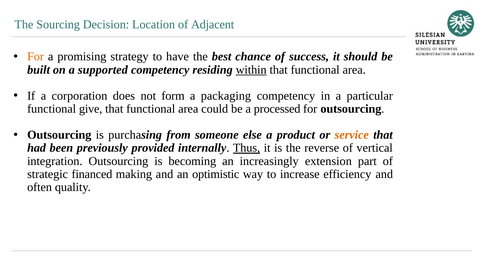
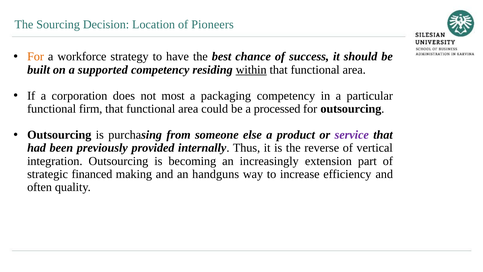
Adjacent: Adjacent -> Pioneers
promising: promising -> workforce
form: form -> most
give: give -> firm
service colour: orange -> purple
Thus underline: present -> none
optimistic: optimistic -> handguns
